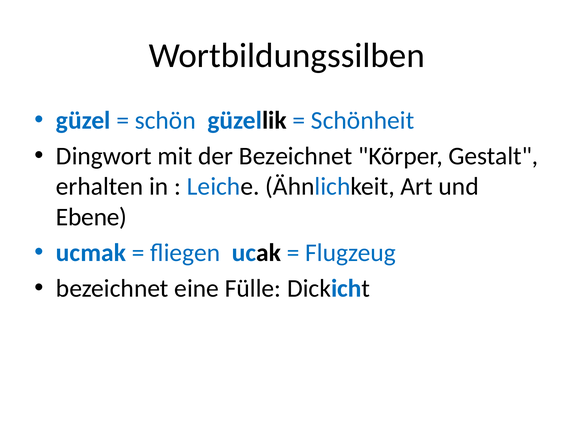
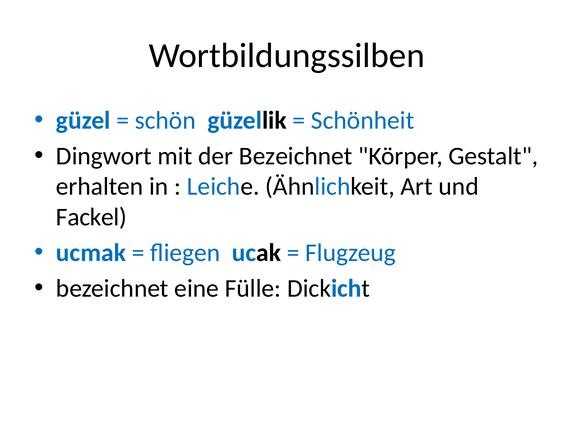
Ebene: Ebene -> Fackel
